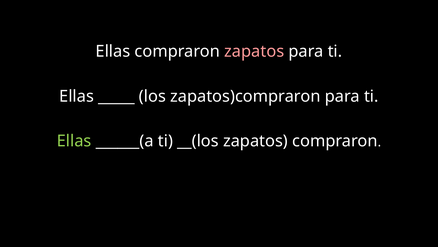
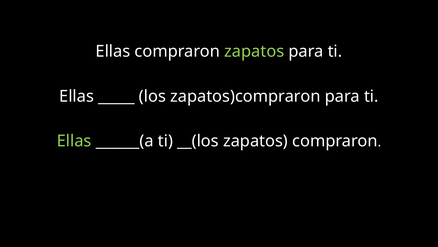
zapatos at (254, 51) colour: pink -> light green
